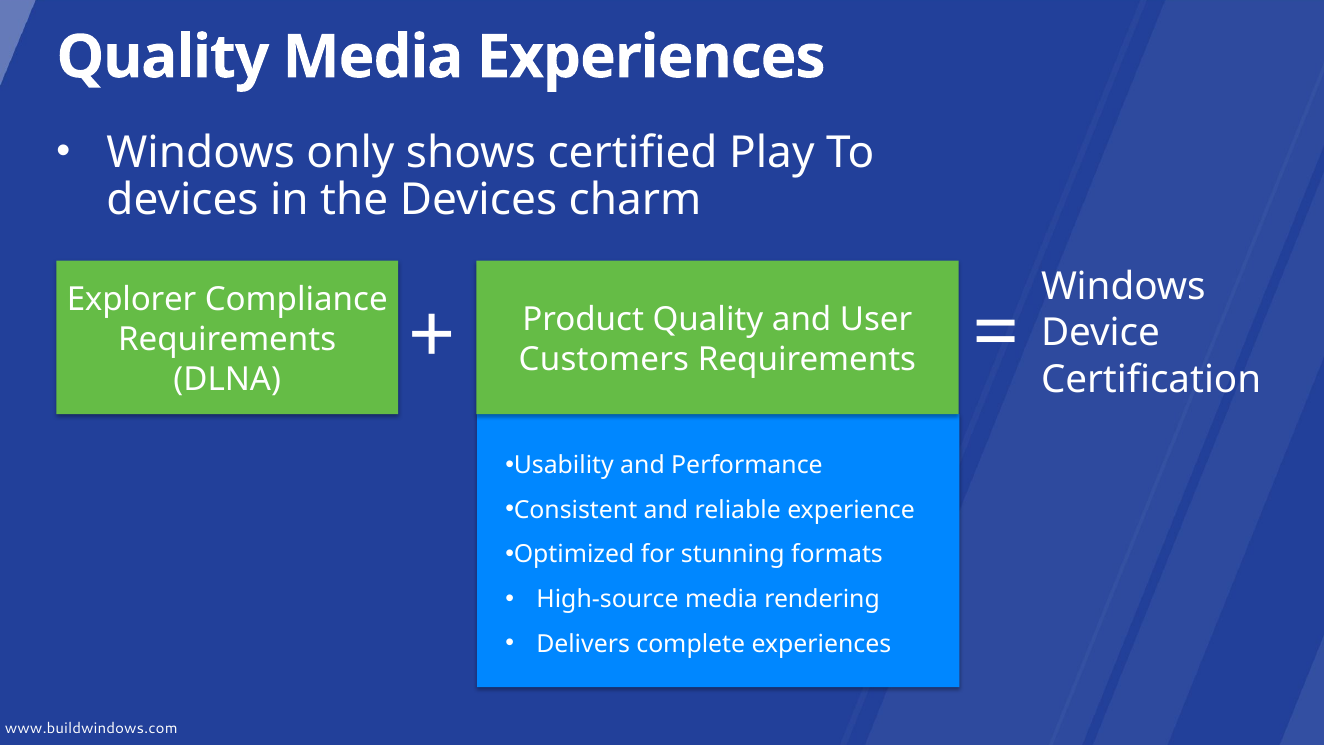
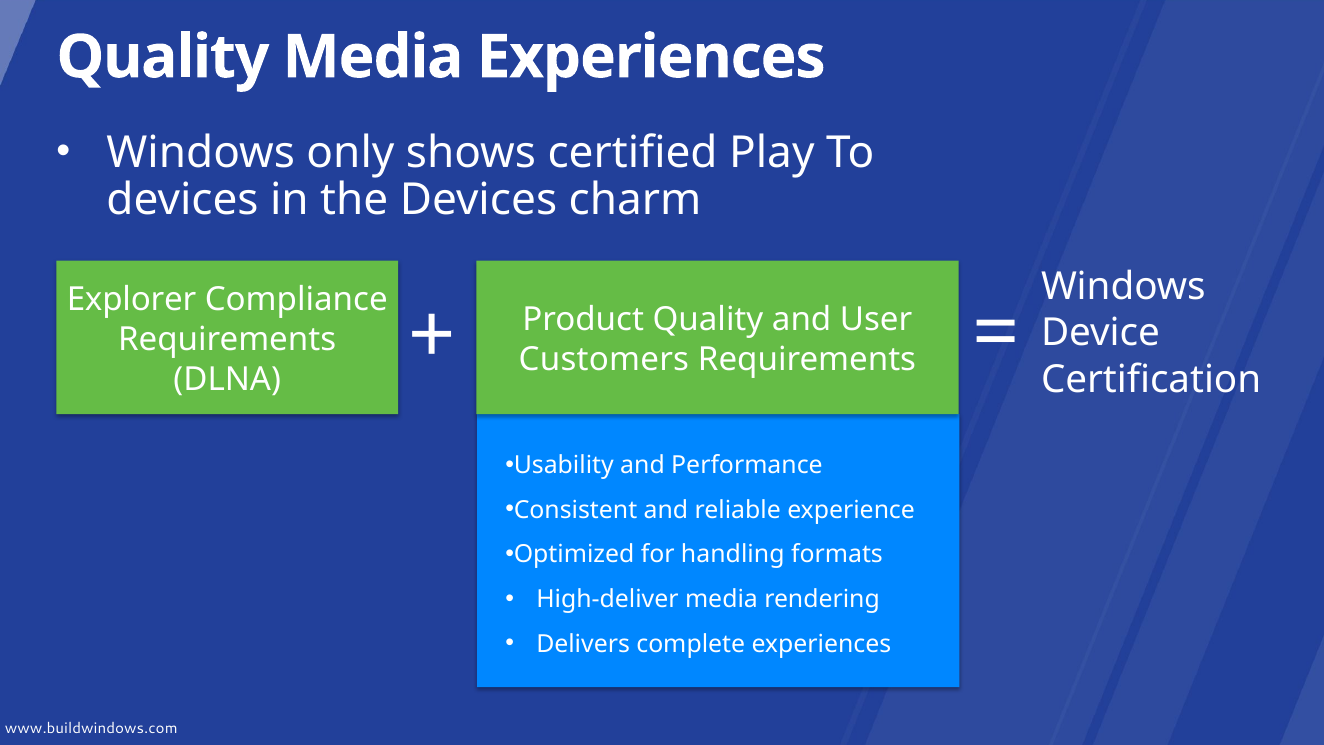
stunning: stunning -> handling
High-source: High-source -> High-deliver
